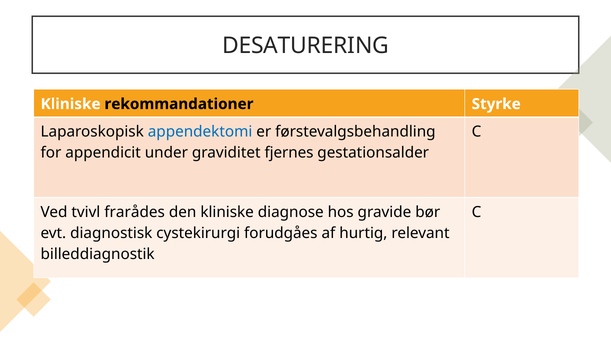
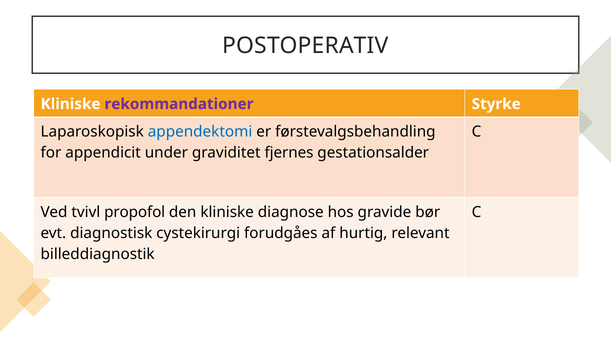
DESATURERING: DESATURERING -> POSTOPERATIV
rekommandationer colour: black -> purple
frarådes: frarådes -> propofol
